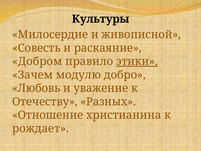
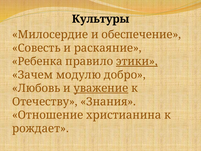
живописной: живописной -> обеспечение
Добром: Добром -> Ребенка
уважение underline: none -> present
Разных: Разных -> Знания
